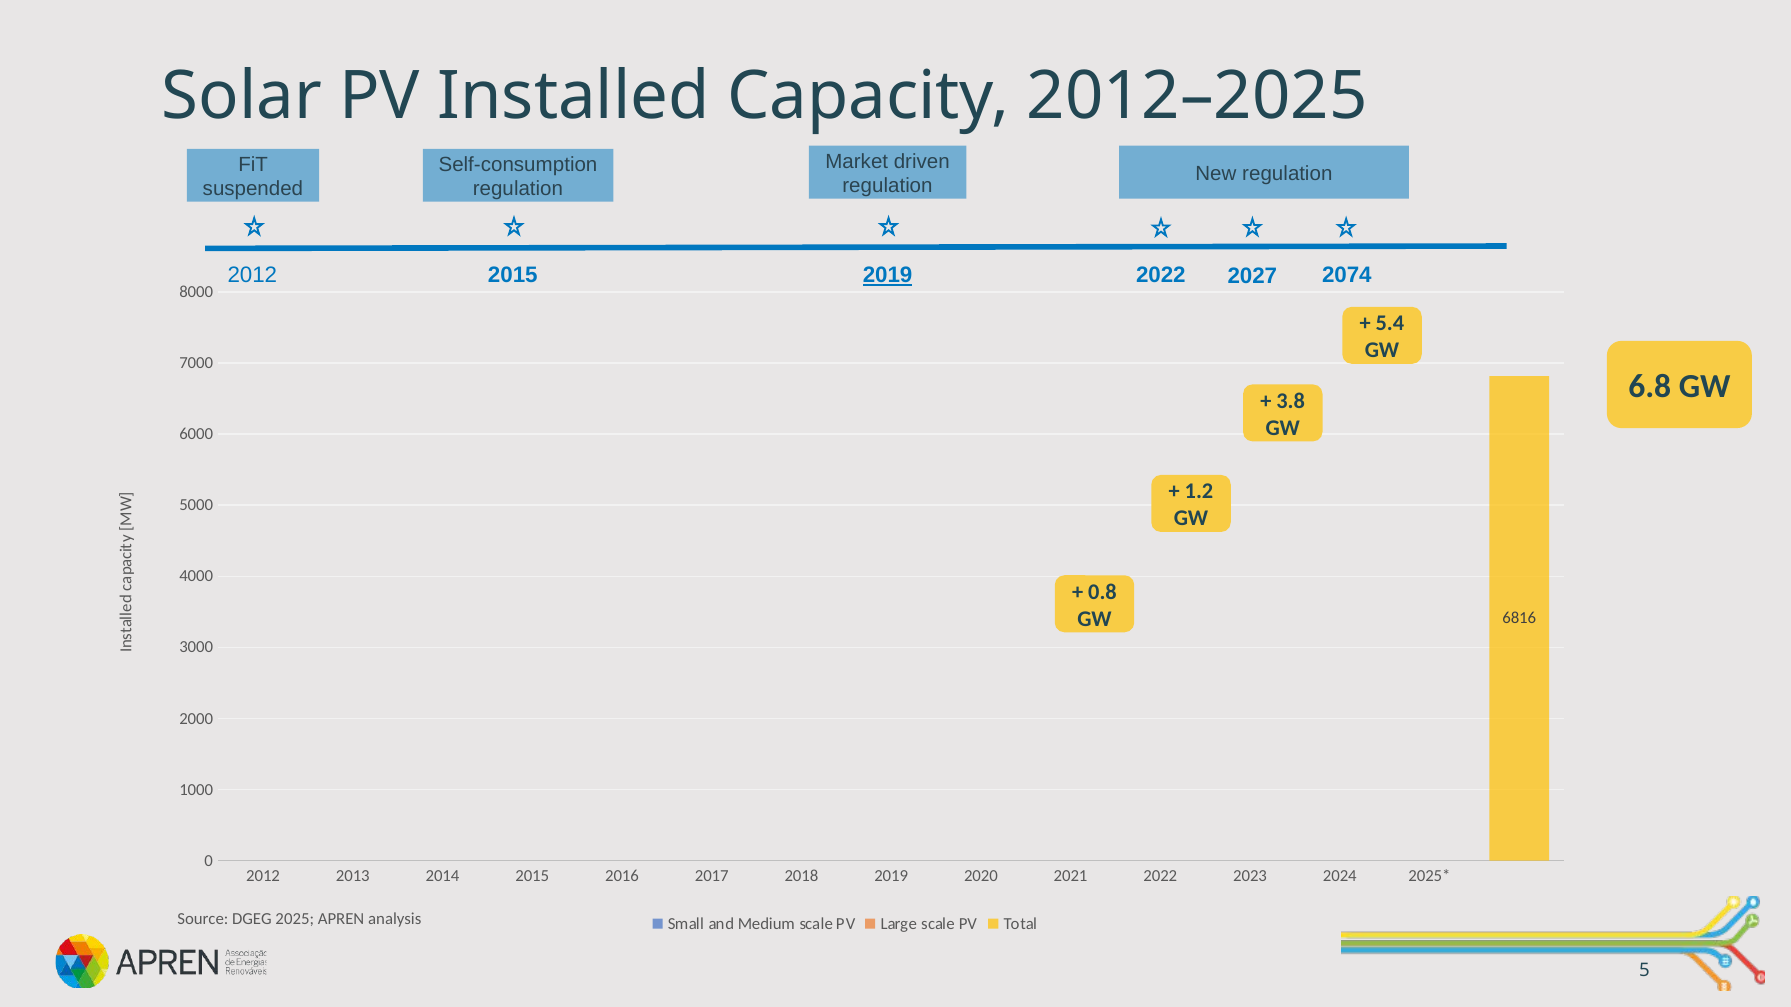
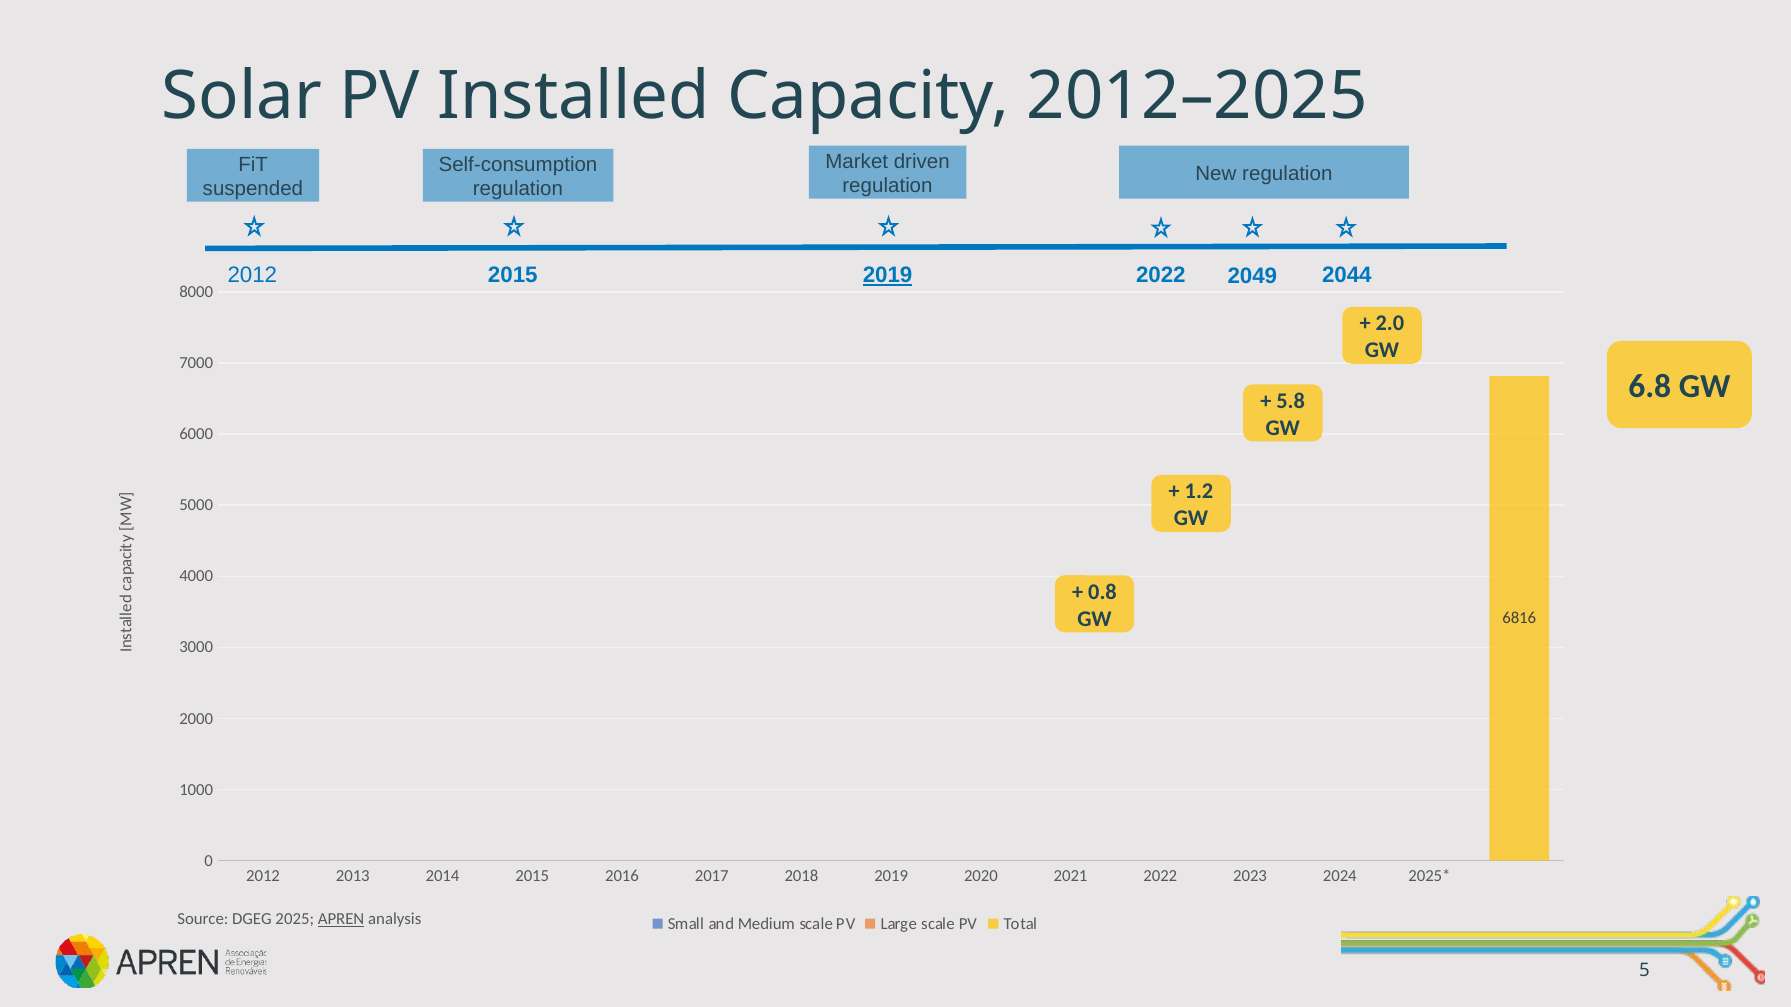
2027: 2027 -> 2049
2074: 2074 -> 2044
5.4: 5.4 -> 2.0
3.8: 3.8 -> 5.8
APREN underline: none -> present
